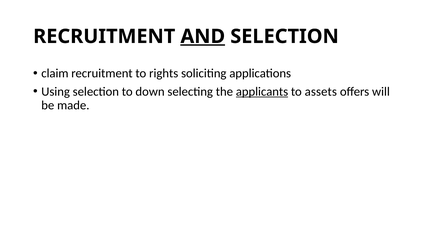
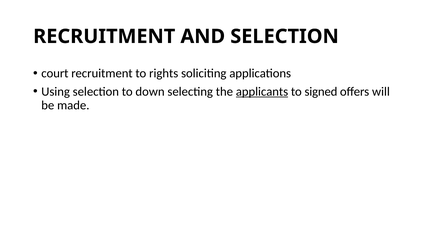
AND underline: present -> none
claim: claim -> court
assets: assets -> signed
